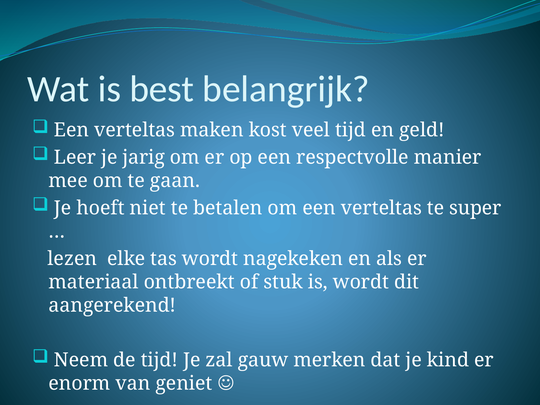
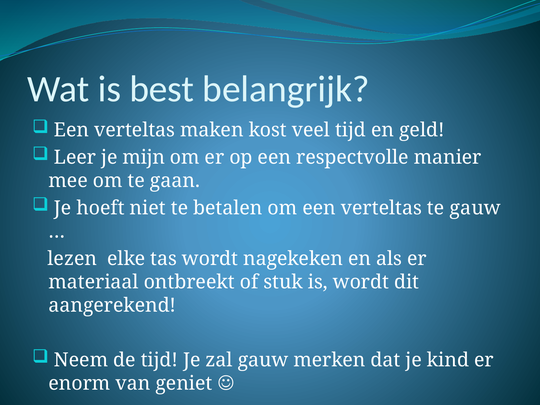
jarig: jarig -> mijn
te super: super -> gauw
